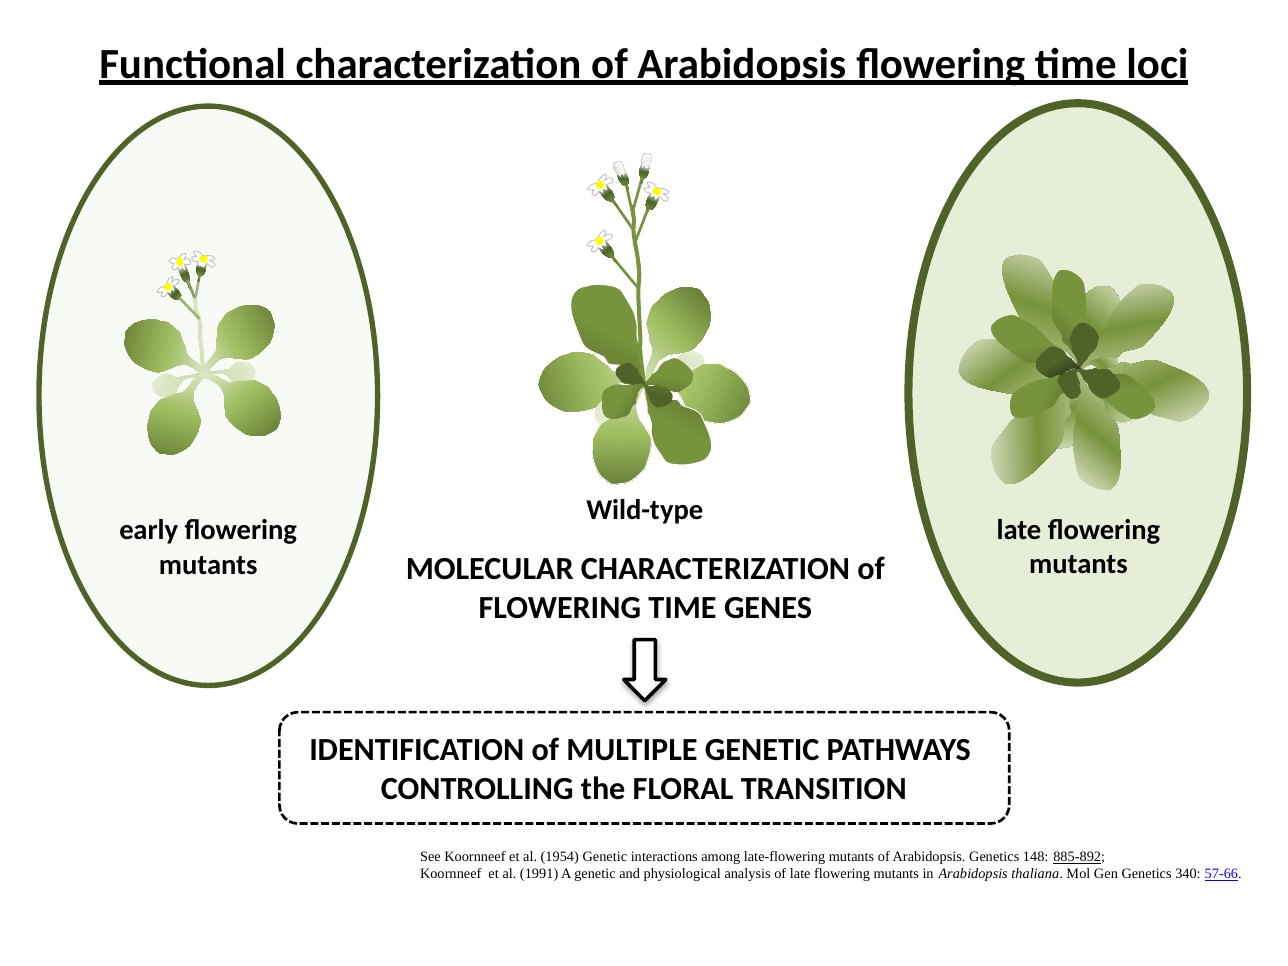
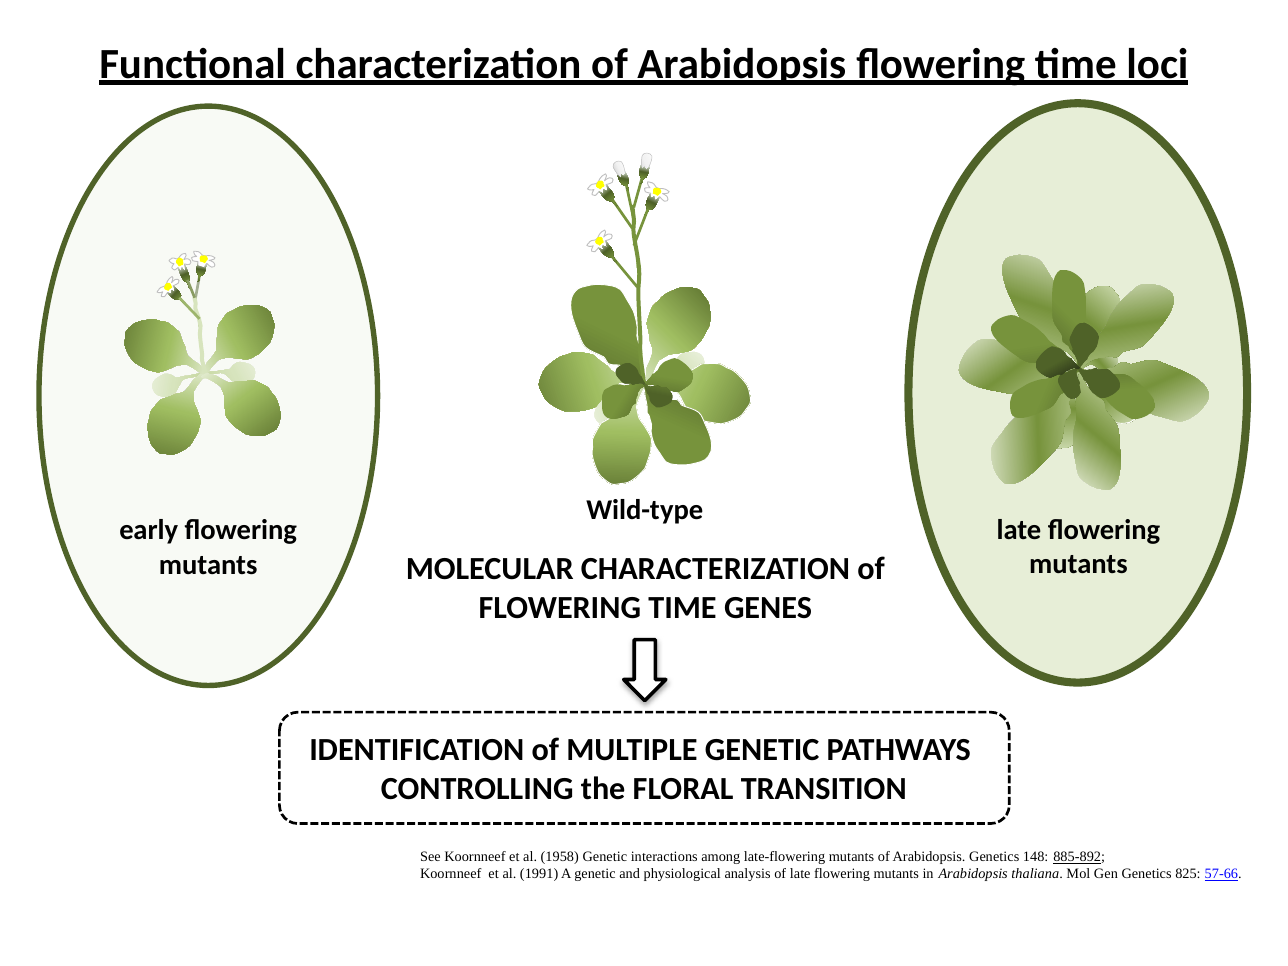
1954: 1954 -> 1958
340: 340 -> 825
